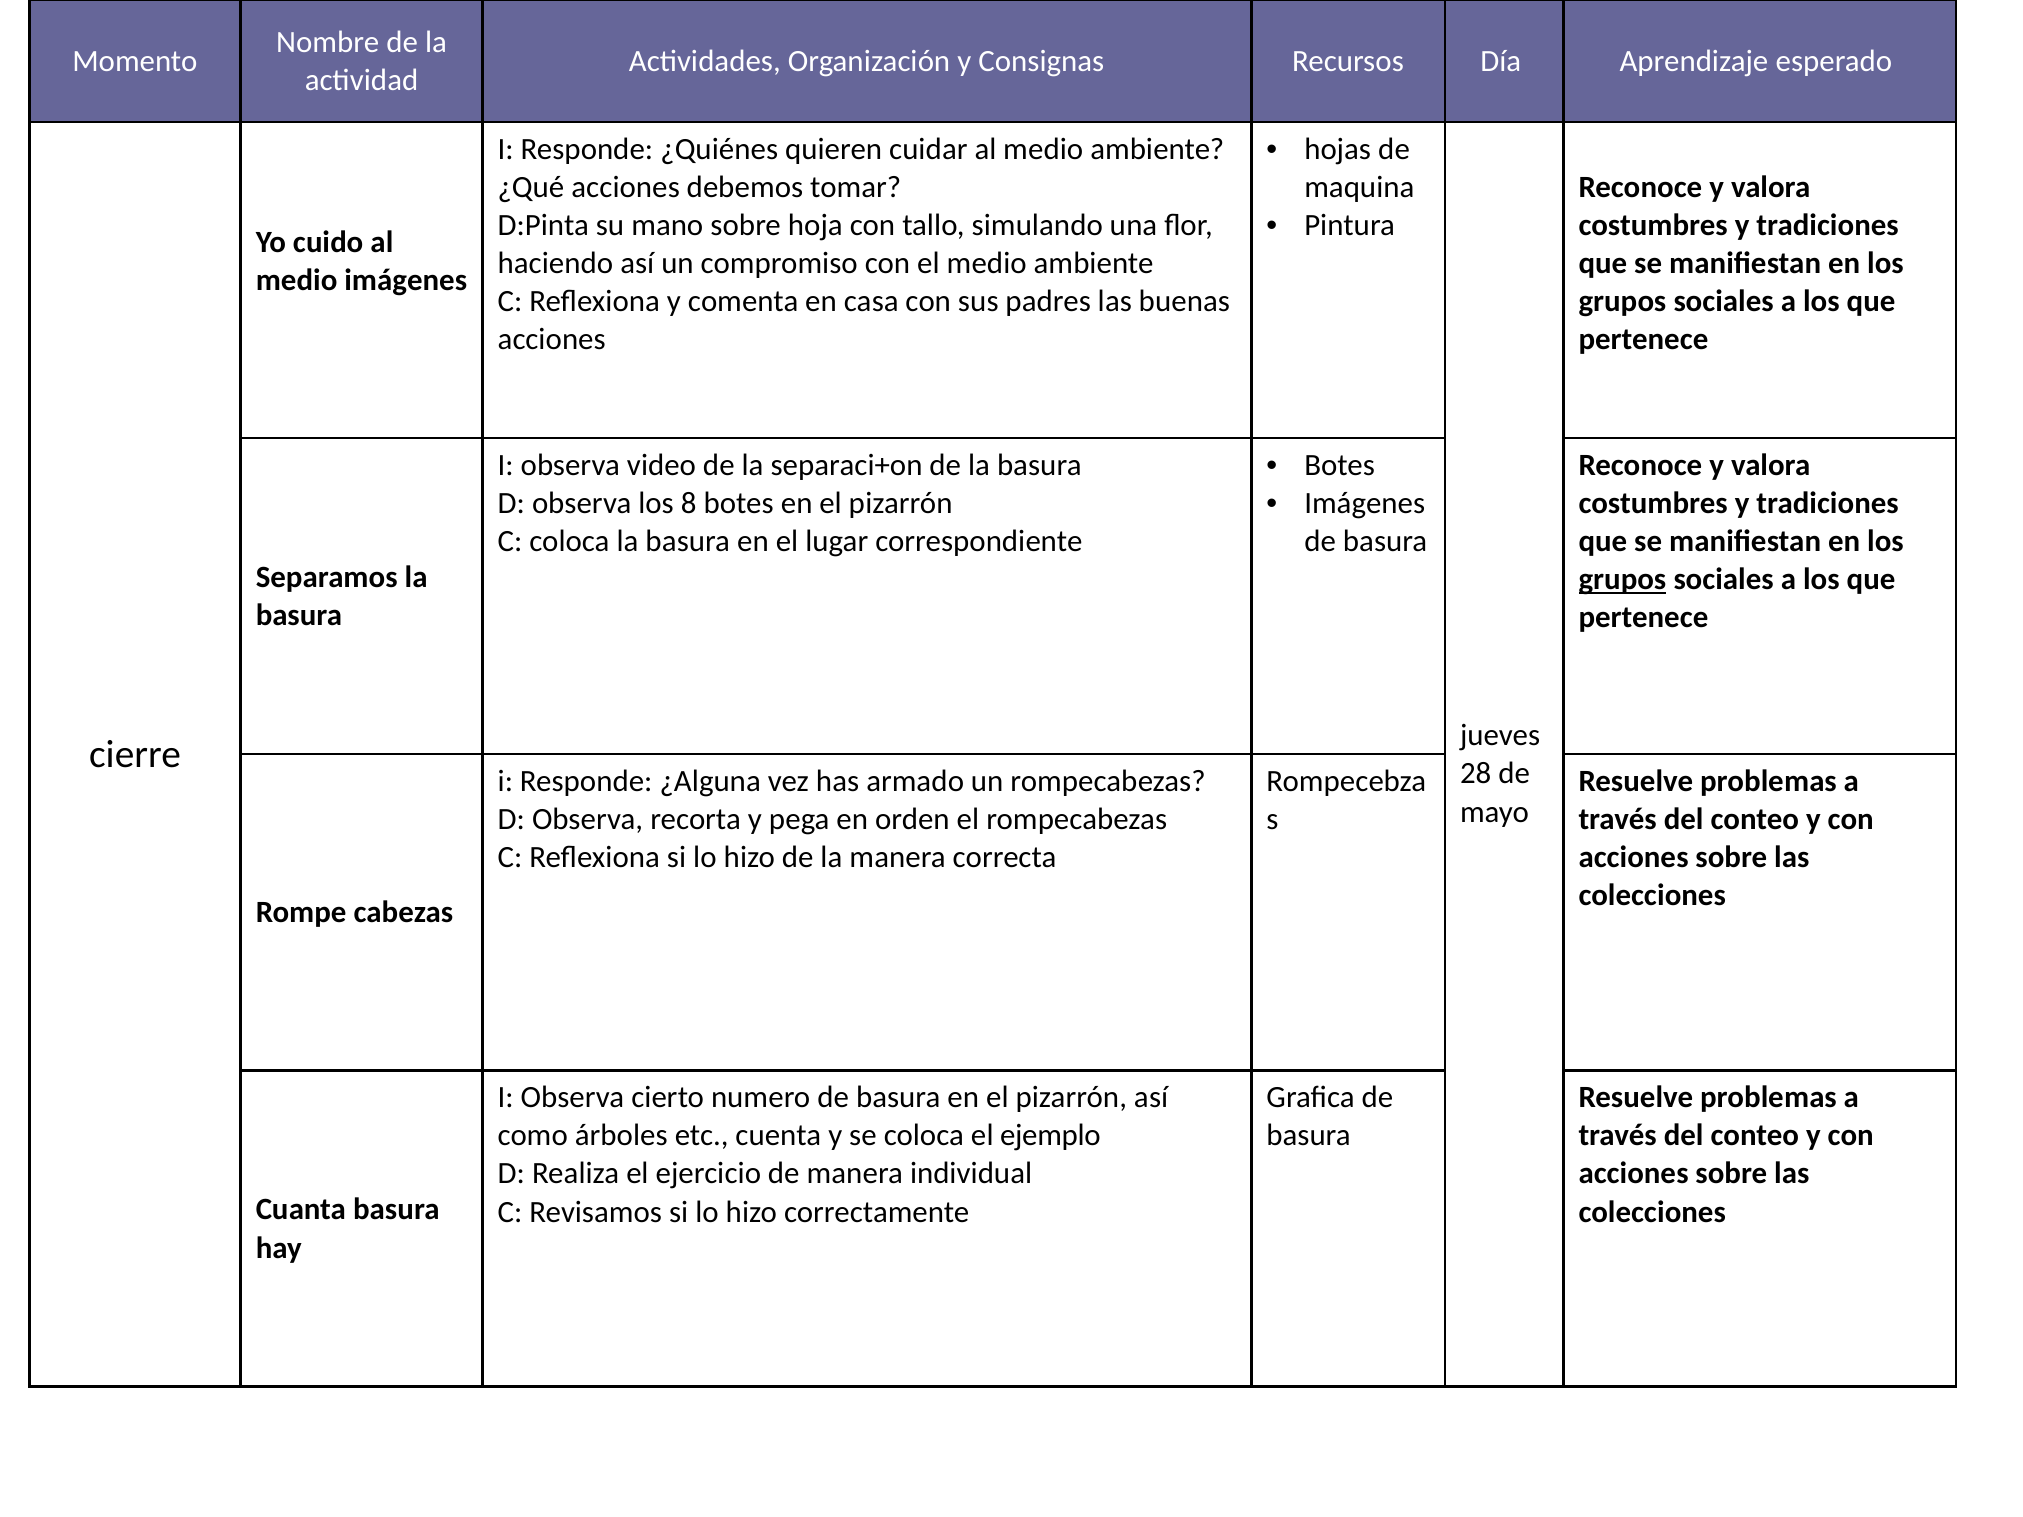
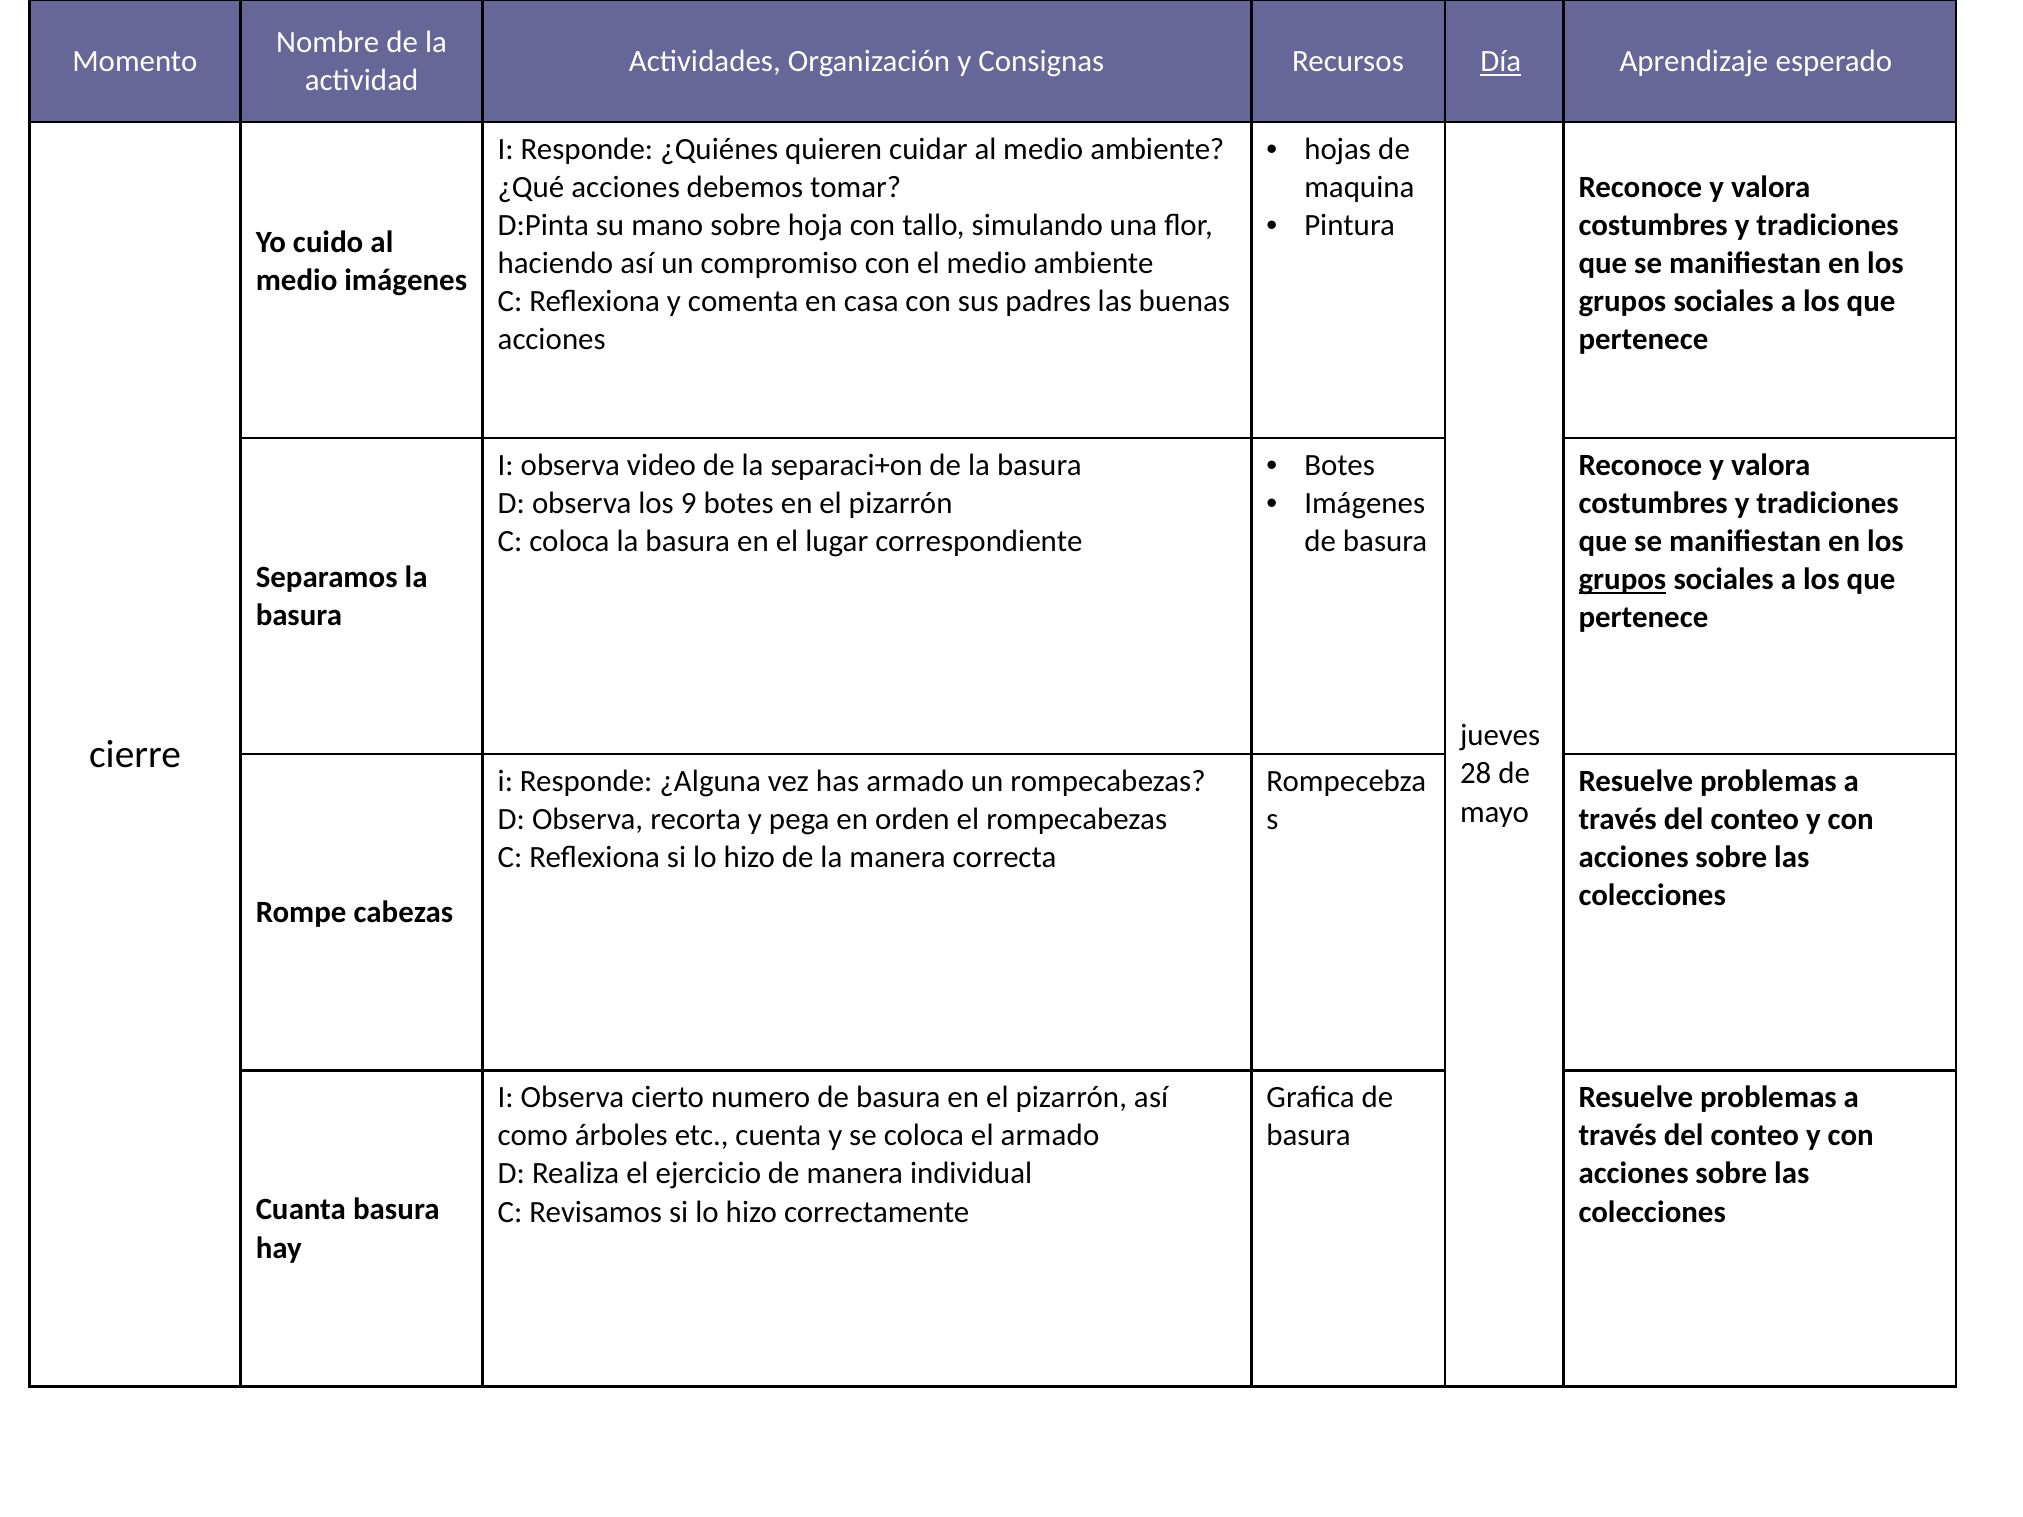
Día underline: none -> present
8: 8 -> 9
el ejemplo: ejemplo -> armado
